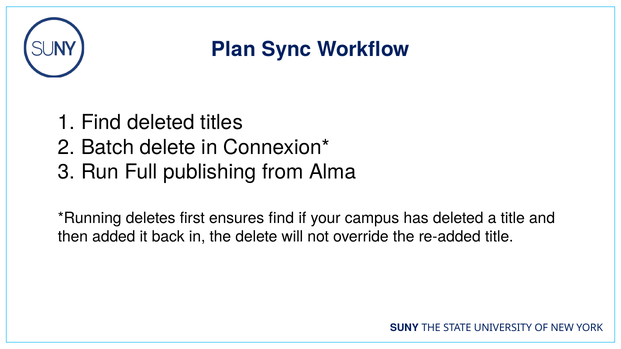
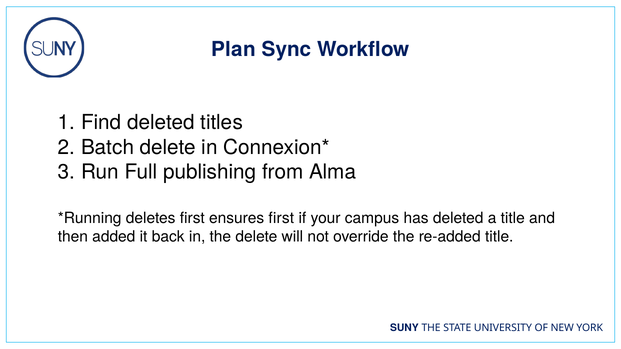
ensures find: find -> first
